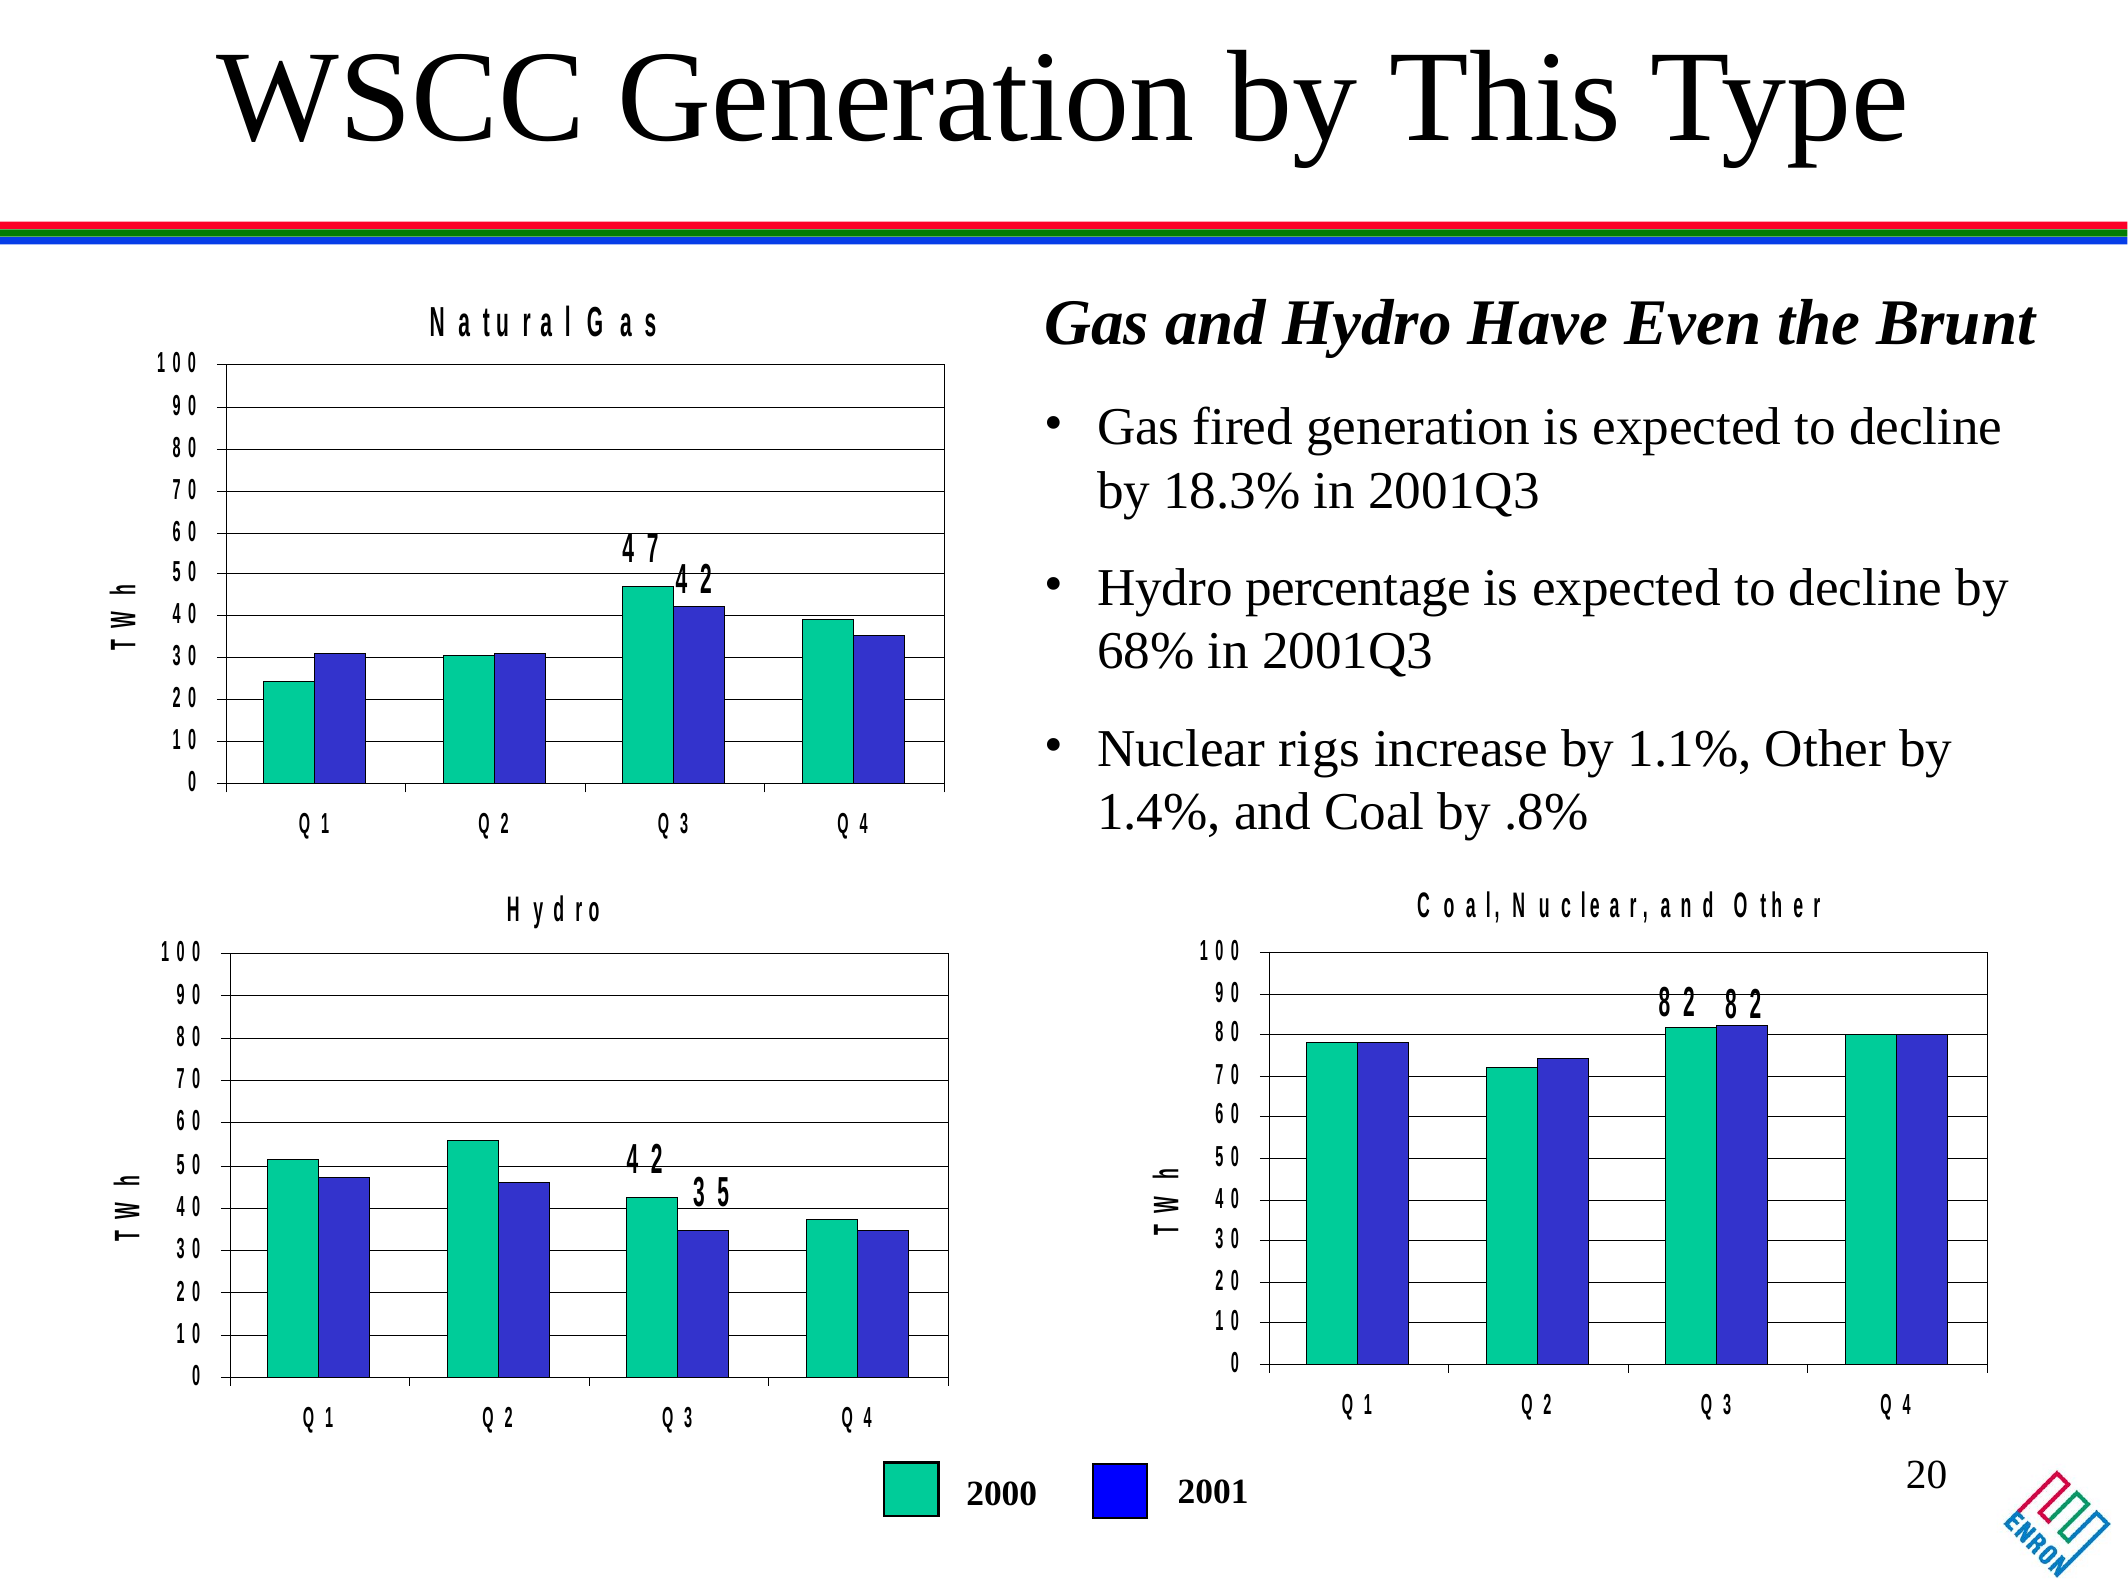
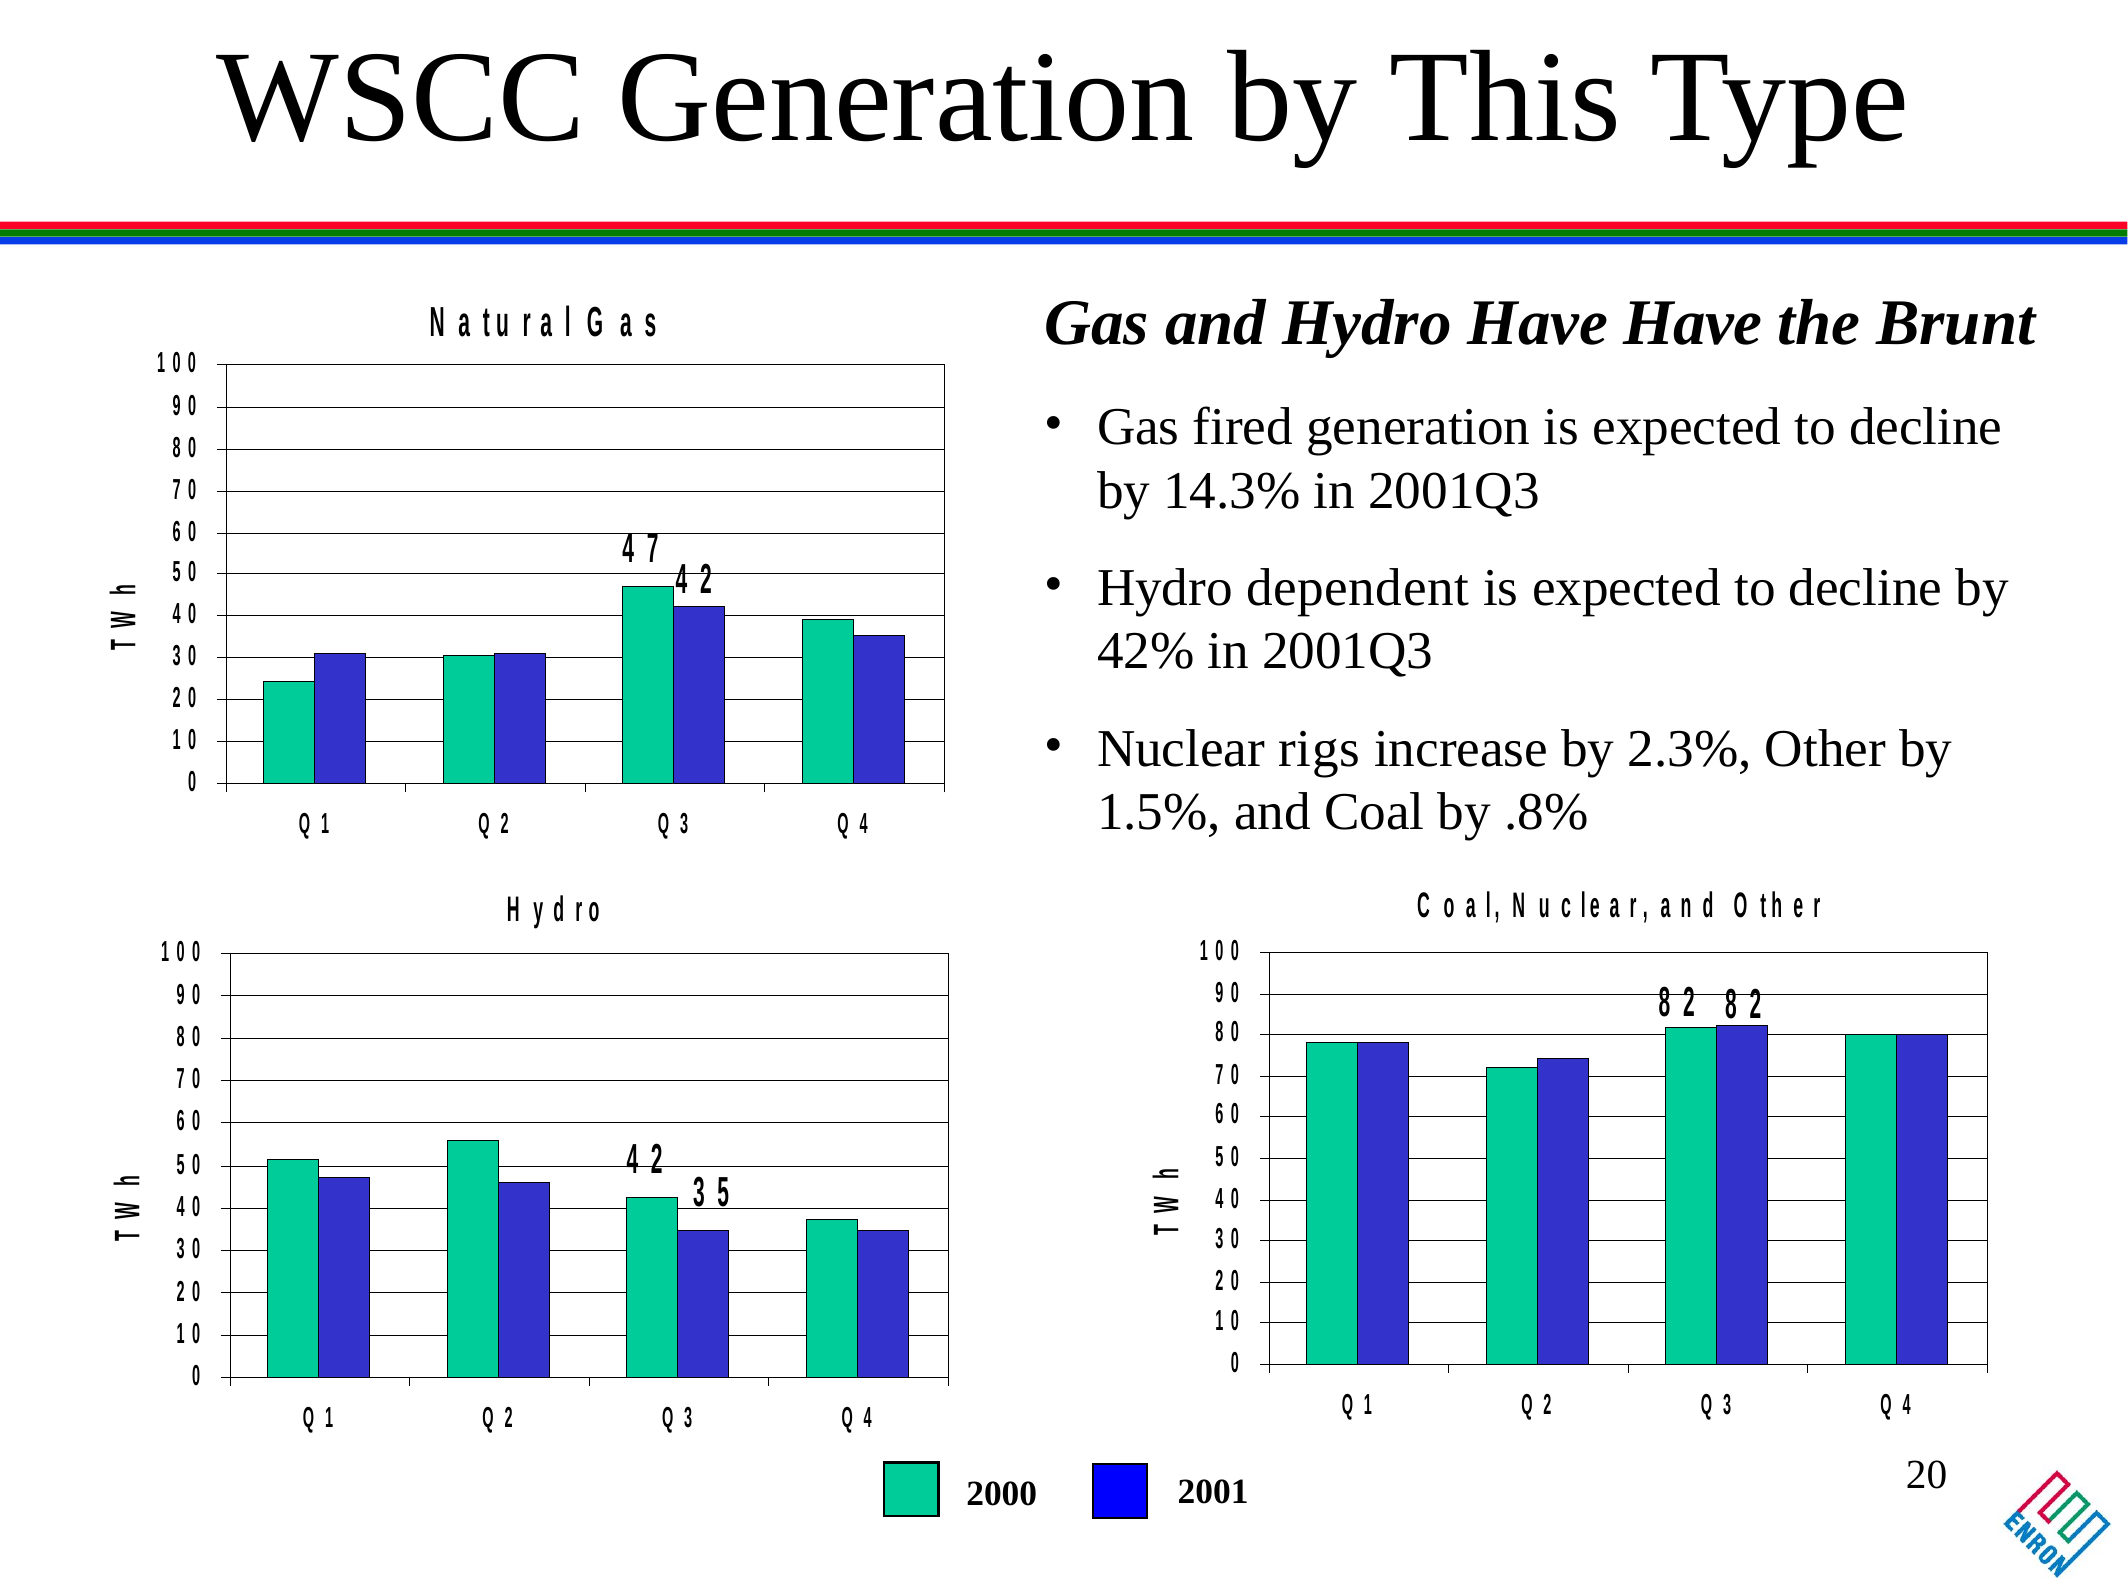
Have Even: Even -> Have
18.3%: 18.3% -> 14.3%
percentage: percentage -> dependent
68%: 68% -> 42%
1.1%: 1.1% -> 2.3%
1.4%: 1.4% -> 1.5%
